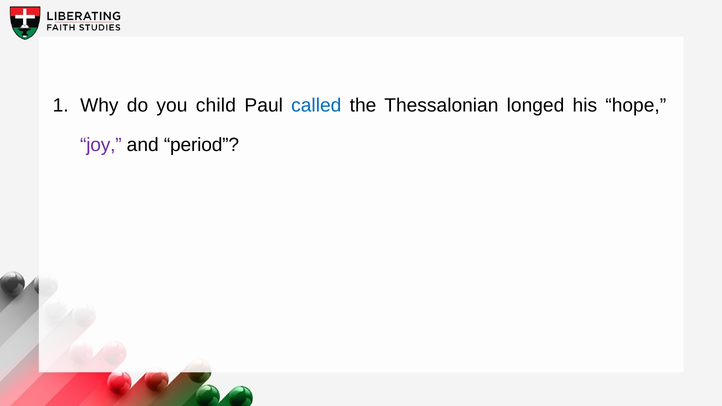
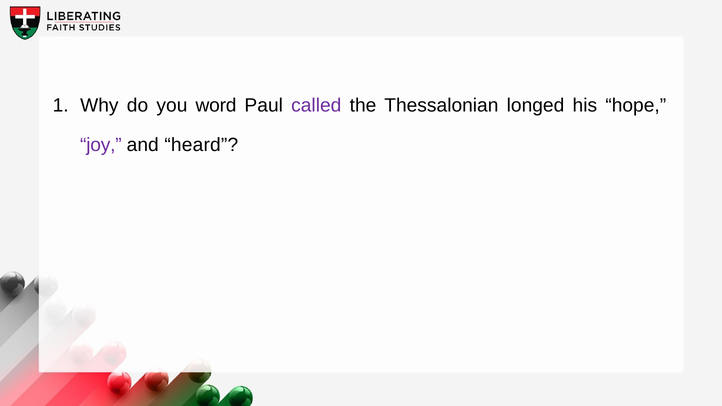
child: child -> word
called colour: blue -> purple
period: period -> heard
